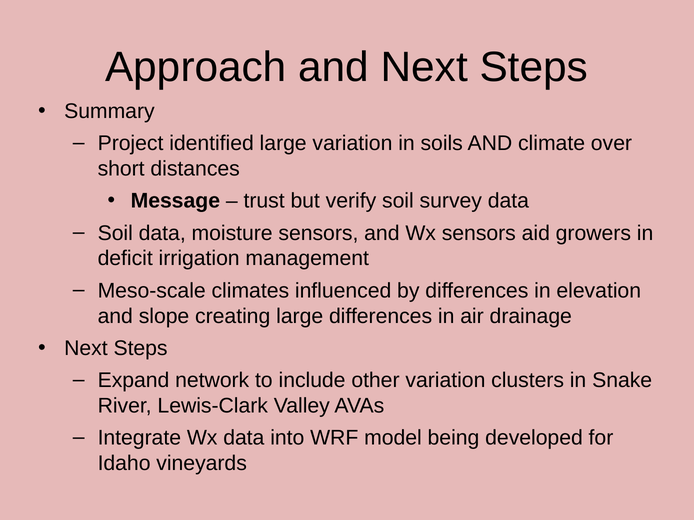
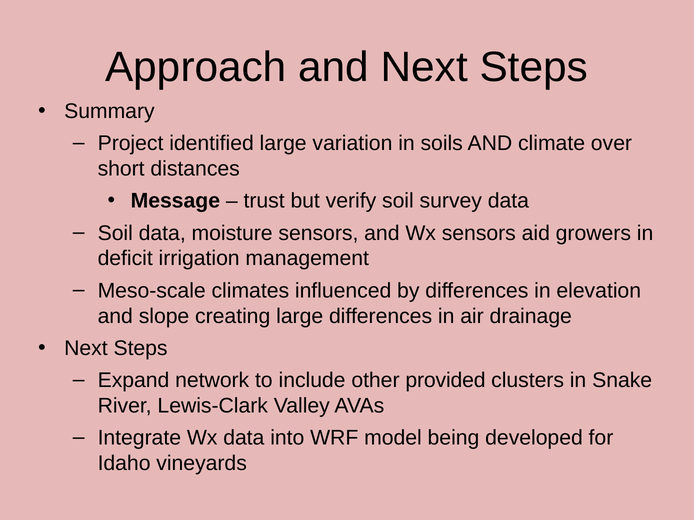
other variation: variation -> provided
